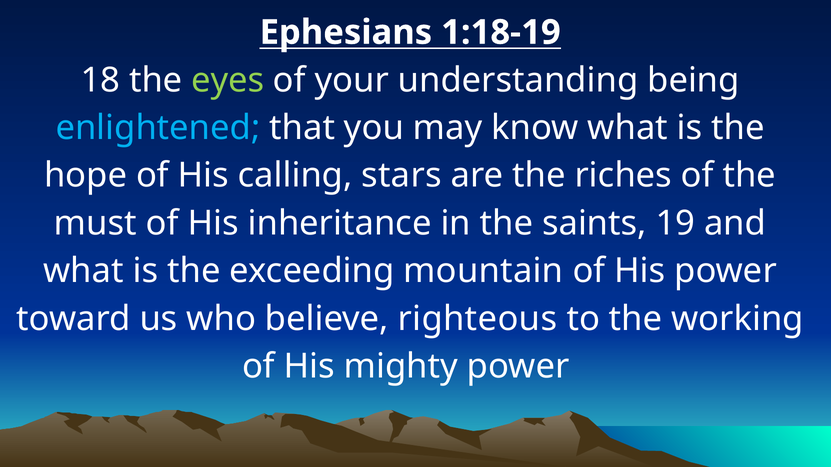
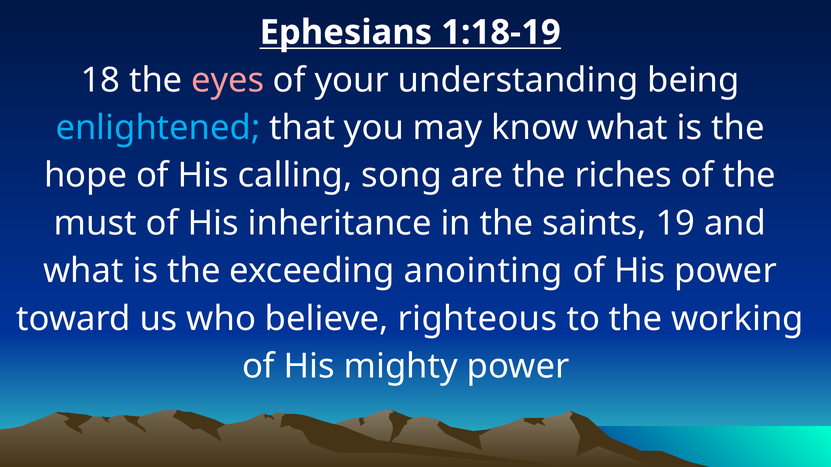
eyes colour: light green -> pink
stars: stars -> song
mountain: mountain -> anointing
